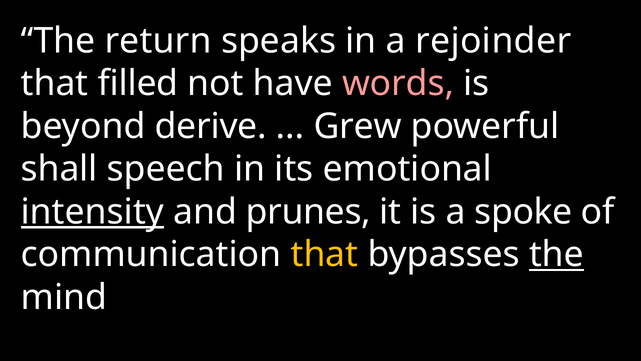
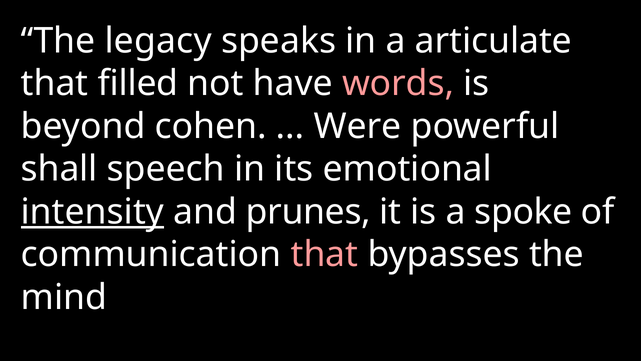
return: return -> legacy
rejoinder: rejoinder -> articulate
derive: derive -> cohen
Grew: Grew -> Were
that at (324, 254) colour: yellow -> pink
the at (556, 254) underline: present -> none
